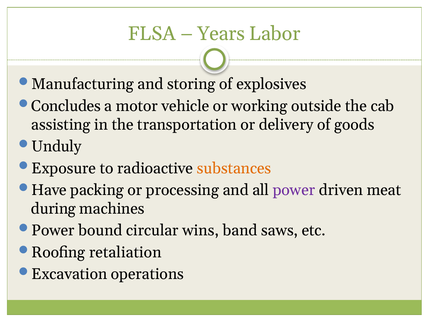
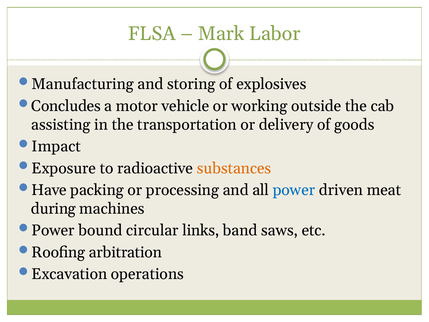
Years: Years -> Mark
Unduly: Unduly -> Impact
power at (294, 190) colour: purple -> blue
wins: wins -> links
retaliation: retaliation -> arbitration
